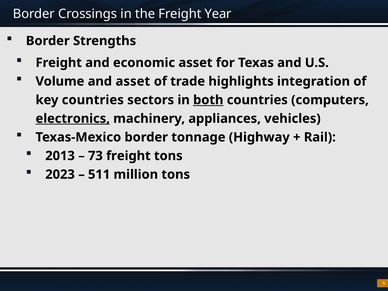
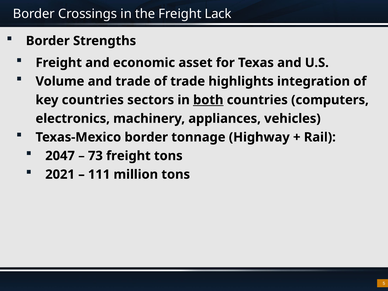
Year: Year -> Lack
and asset: asset -> trade
electronics underline: present -> none
2013: 2013 -> 2047
2023: 2023 -> 2021
511: 511 -> 111
